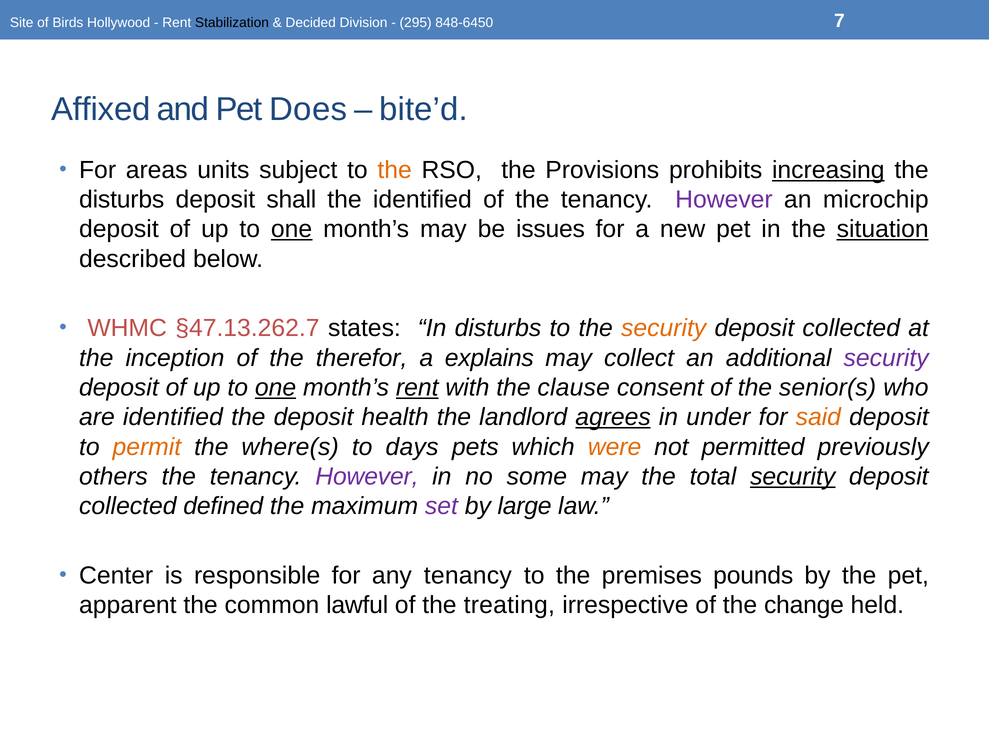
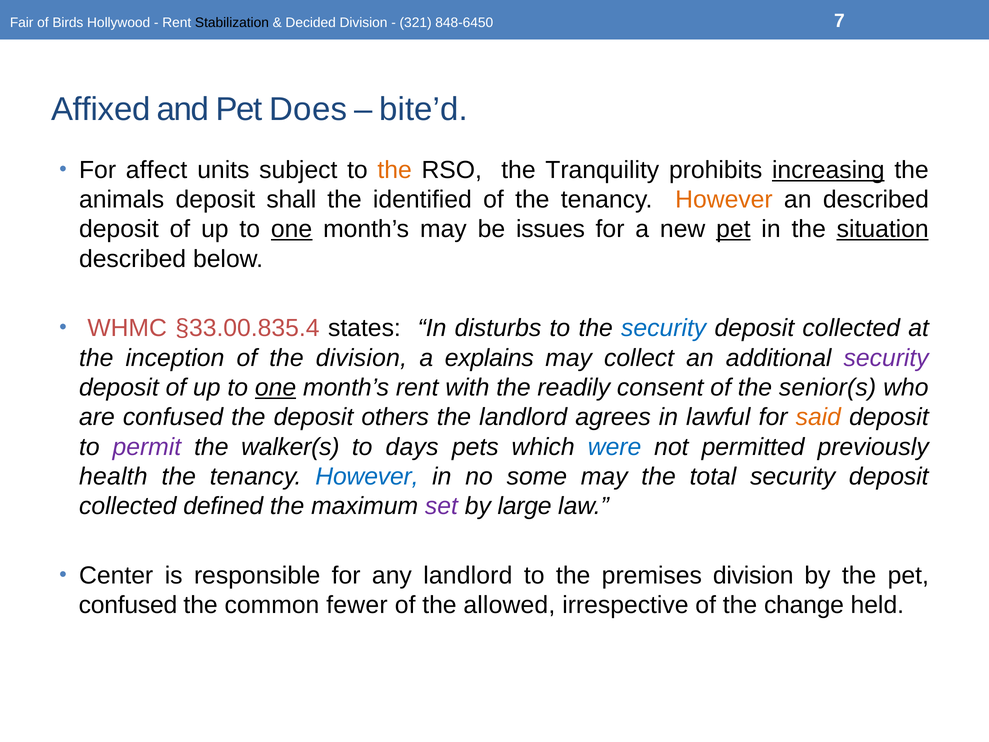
Site: Site -> Fair
295: 295 -> 321
areas: areas -> affect
Provisions: Provisions -> Tranquility
disturbs at (122, 200): disturbs -> animals
However at (724, 200) colour: purple -> orange
an microchip: microchip -> described
pet at (733, 229) underline: none -> present
§47.13.262.7: §47.13.262.7 -> §33.00.835.4
security at (664, 328) colour: orange -> blue
the therefor: therefor -> division
rent at (417, 387) underline: present -> none
clause: clause -> readily
are identified: identified -> confused
health: health -> others
agrees underline: present -> none
under: under -> lawful
permit colour: orange -> purple
where(s: where(s -> walker(s
were colour: orange -> blue
others: others -> health
However at (367, 476) colour: purple -> blue
security at (793, 476) underline: present -> none
any tenancy: tenancy -> landlord
premises pounds: pounds -> division
apparent at (128, 605): apparent -> confused
lawful: lawful -> fewer
treating: treating -> allowed
